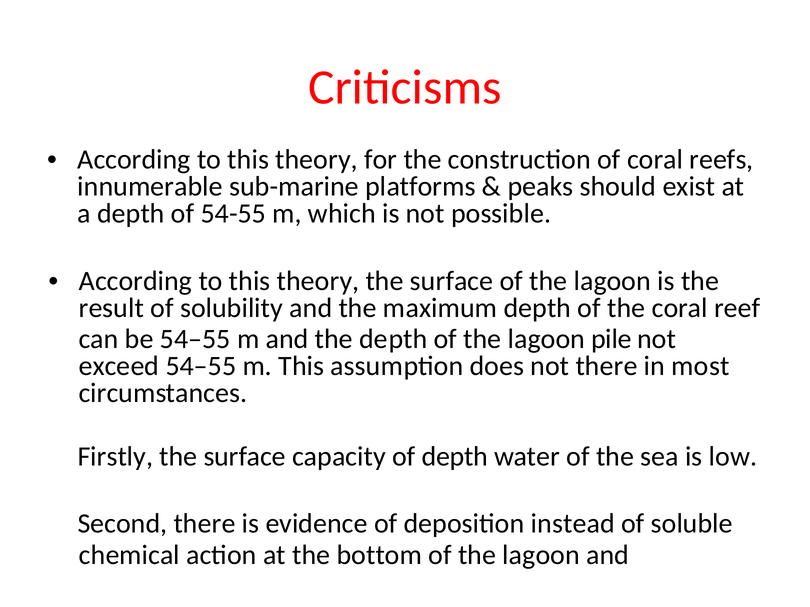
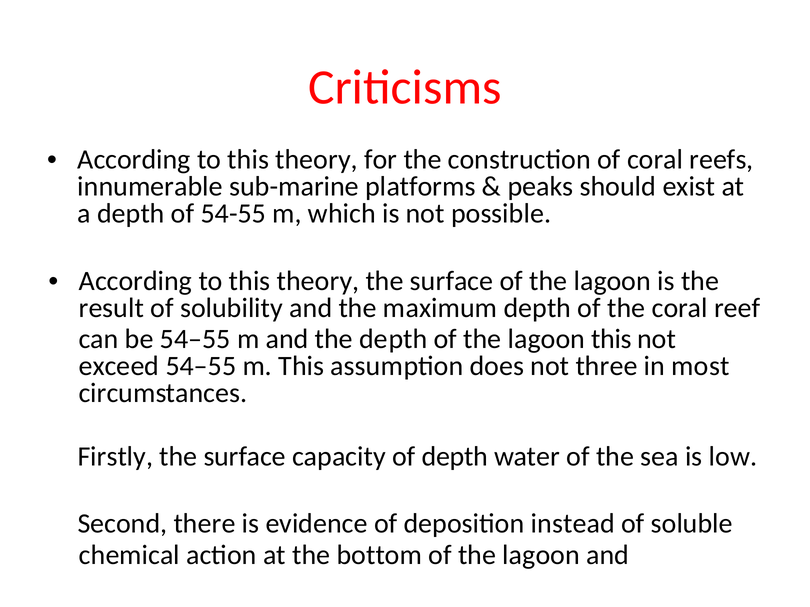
lagoon pile: pile -> this
not there: there -> three
